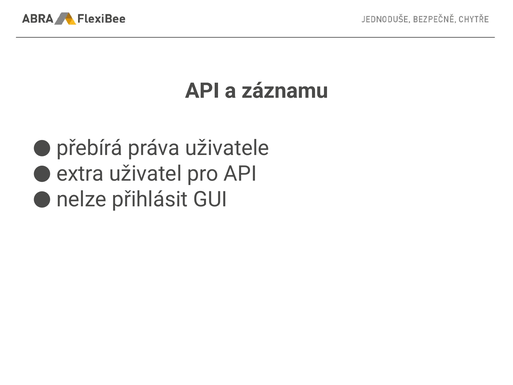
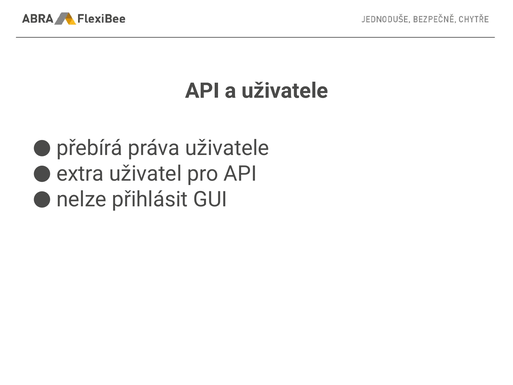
a záznamu: záznamu -> uživatele
